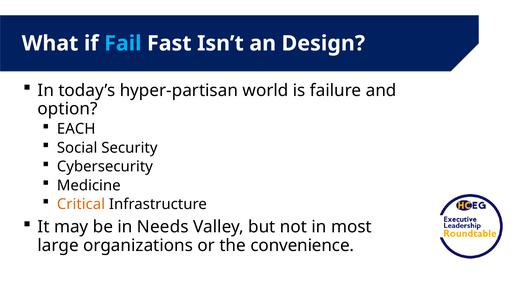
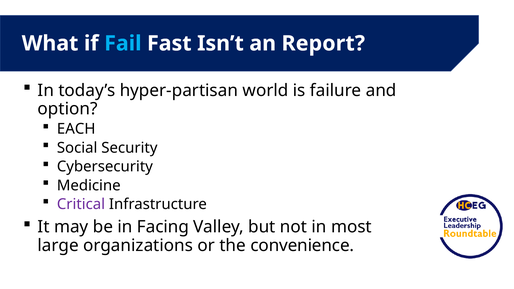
Design: Design -> Report
Critical colour: orange -> purple
Needs: Needs -> Facing
